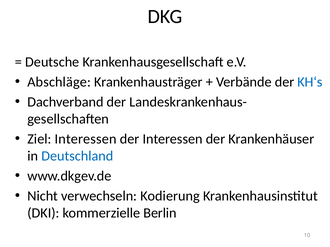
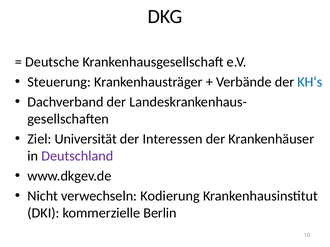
Abschläge: Abschläge -> Steuerung
Ziel Interessen: Interessen -> Universität
Deutschland colour: blue -> purple
